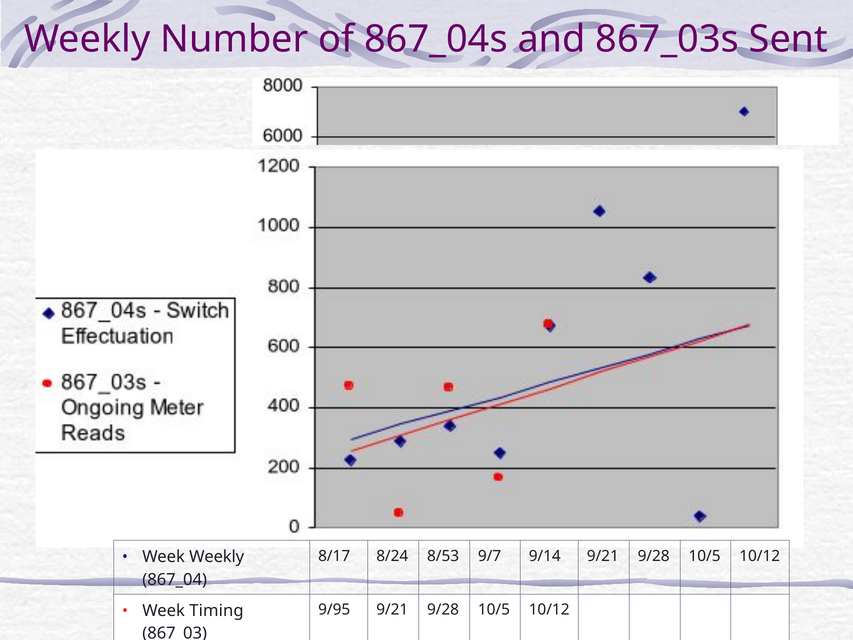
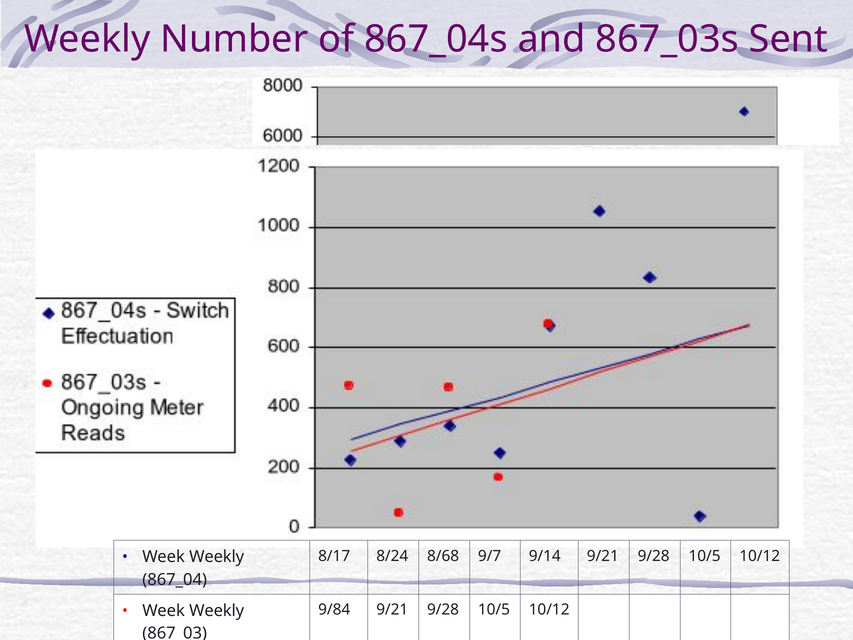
8/53: 8/53 -> 8/68
9/95: 9/95 -> 9/84
Timing at (216, 611): Timing -> Weekly
